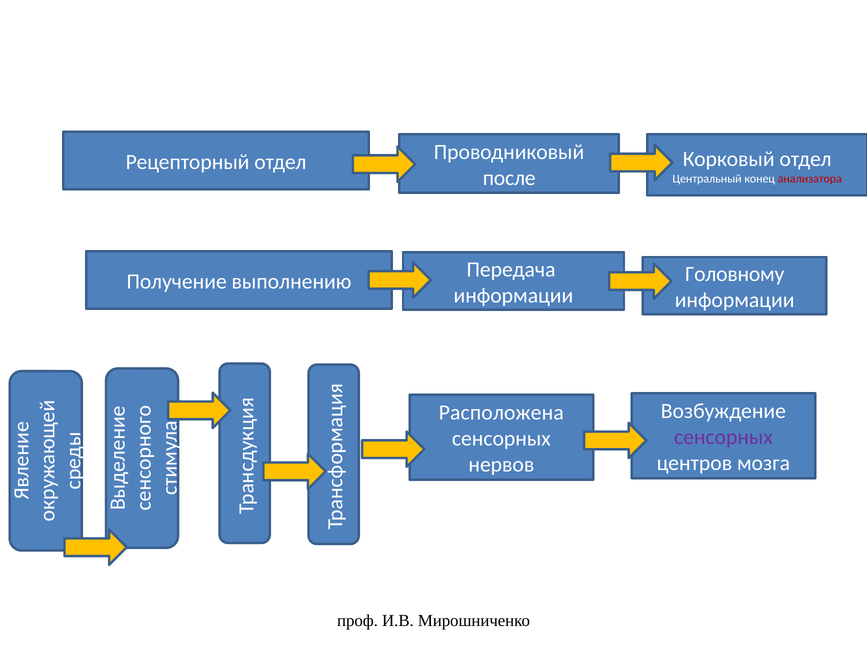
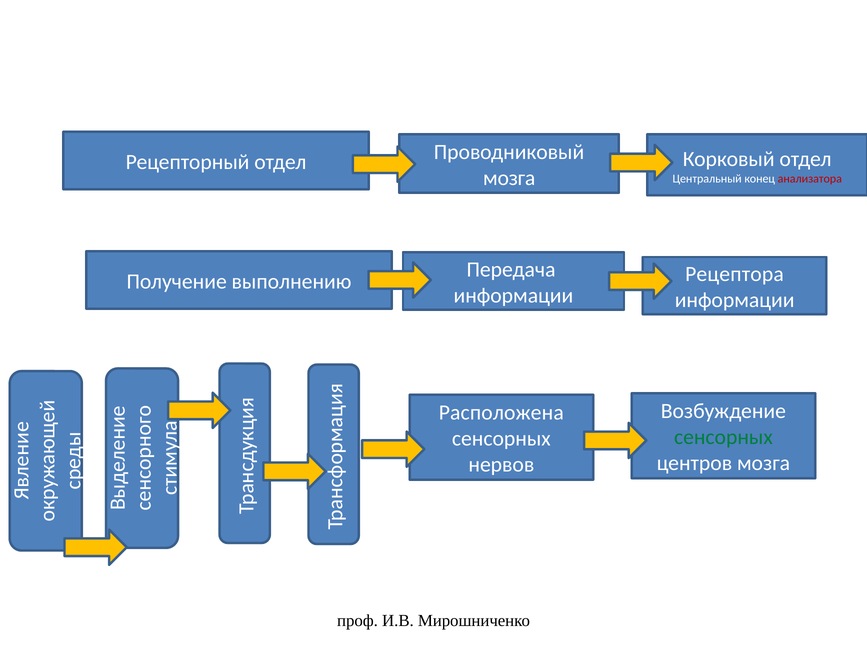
после at (509, 178): после -> мозга
Головному: Головному -> Рецептора
сенсорных at (723, 438) colour: purple -> green
